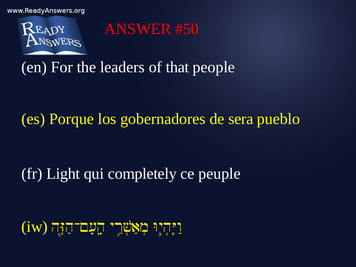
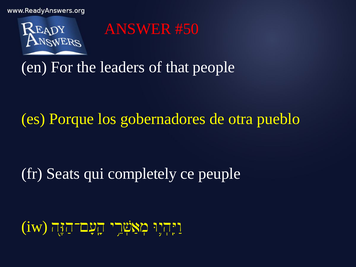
sera: sera -> otra
Light: Light -> Seats
